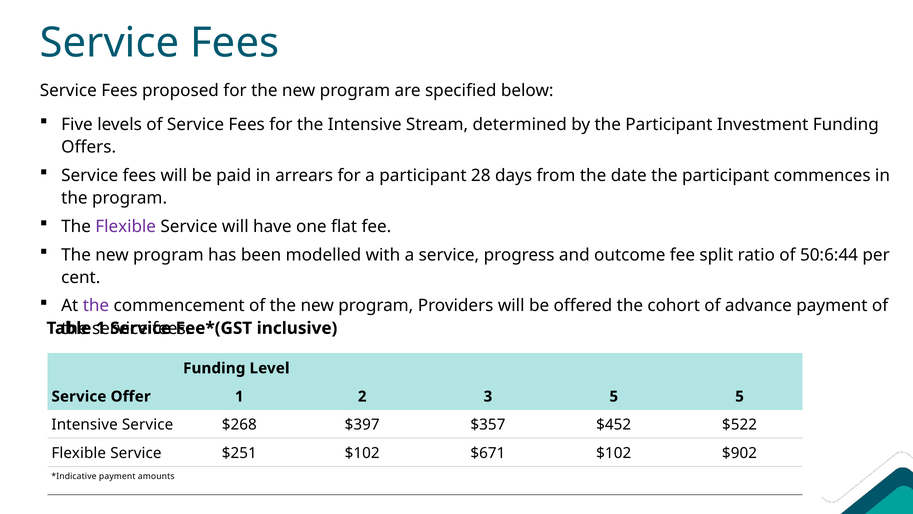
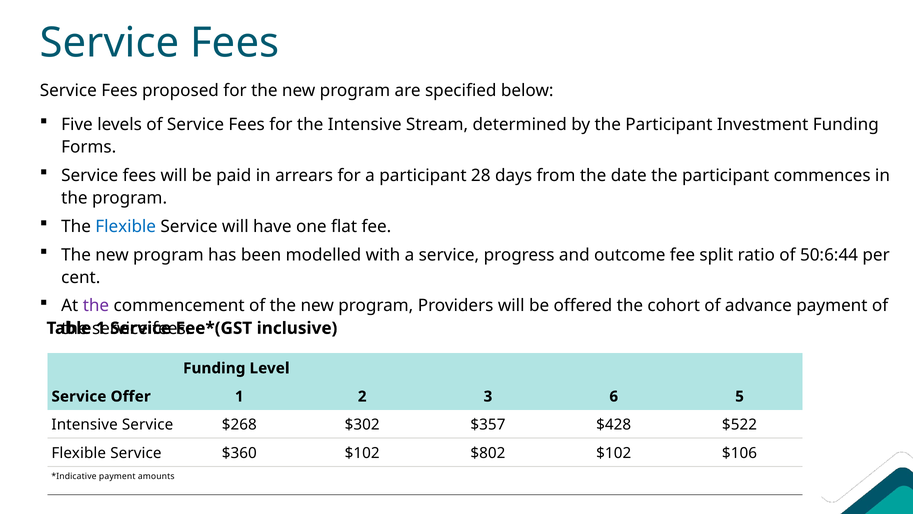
Offers: Offers -> Forms
Flexible at (126, 226) colour: purple -> blue
3 5: 5 -> 6
$397: $397 -> $302
$452: $452 -> $428
$251: $251 -> $360
$671: $671 -> $802
$902: $902 -> $106
